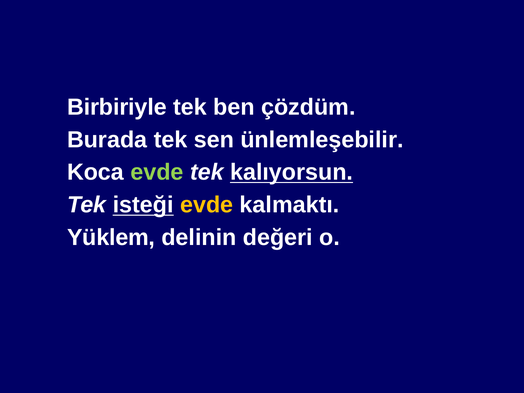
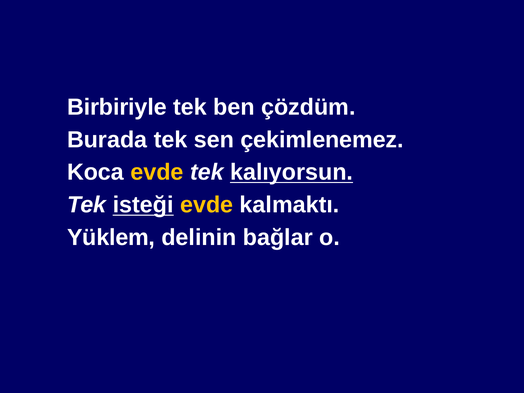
ünlemleşebilir: ünlemleşebilir -> çekimlenemez
evde at (157, 172) colour: light green -> yellow
değeri: değeri -> bağlar
